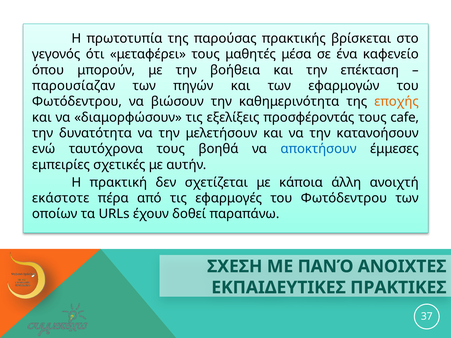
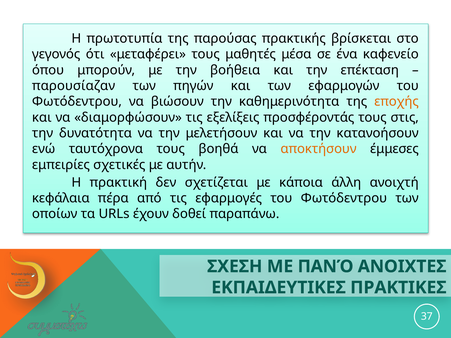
cafe: cafe -> στις
αποκτήσουν colour: blue -> orange
εκάστοτε: εκάστοτε -> κεφάλαια
